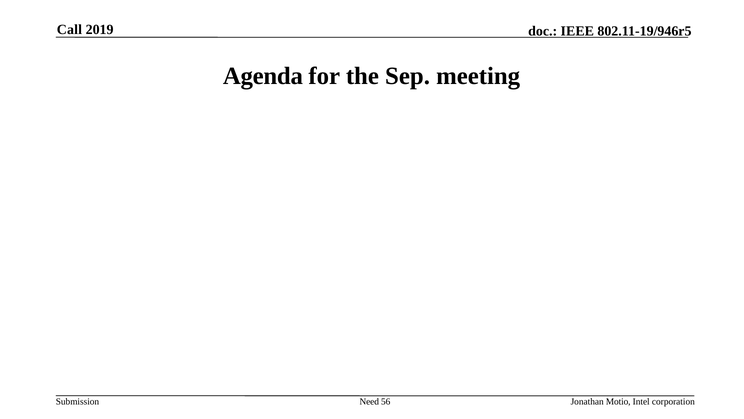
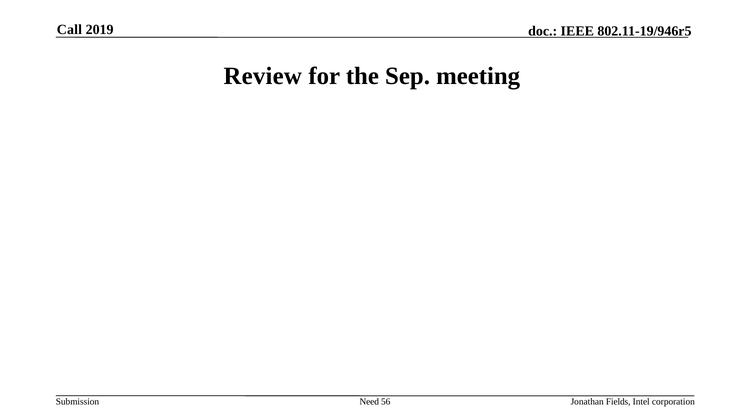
Agenda: Agenda -> Review
Motio: Motio -> Fields
